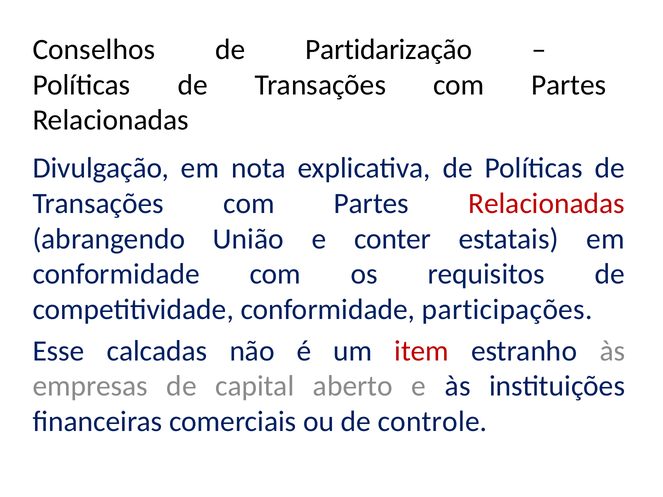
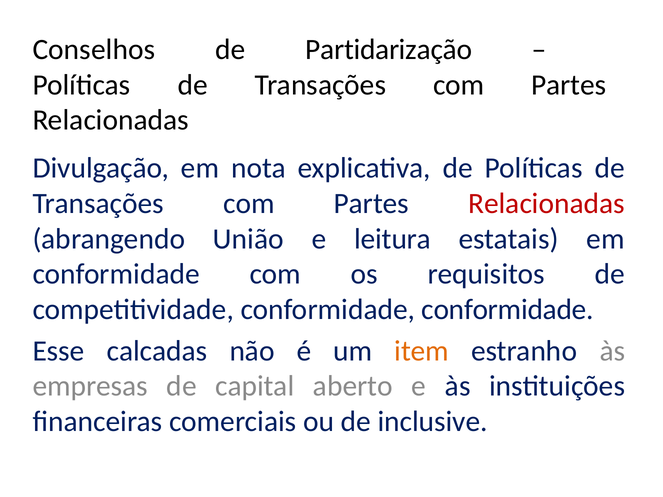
conter: conter -> leitura
conformidade participações: participações -> conformidade
item colour: red -> orange
controle: controle -> inclusive
